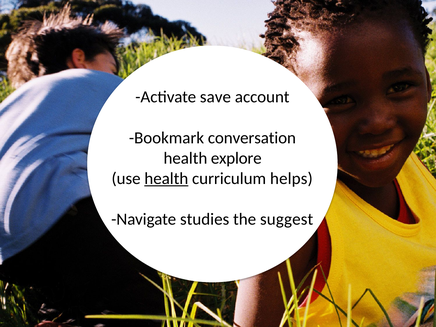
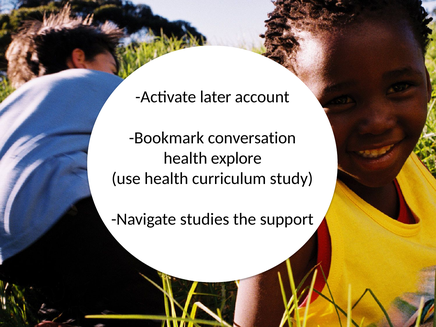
save: save -> later
health at (166, 178) underline: present -> none
helps: helps -> study
suggest: suggest -> support
